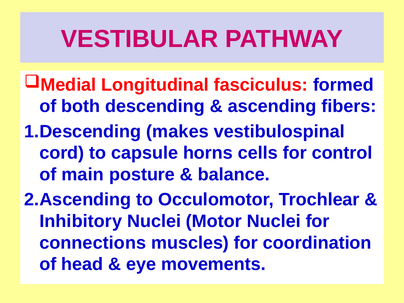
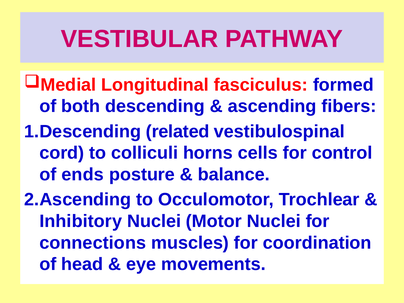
makes: makes -> related
capsule: capsule -> colliculi
main: main -> ends
